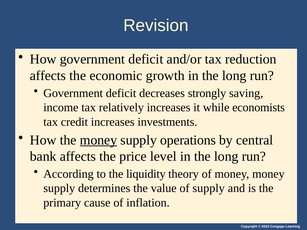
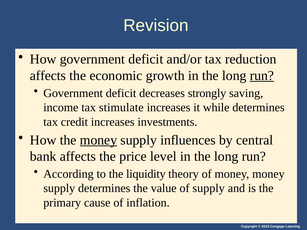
run at (262, 76) underline: none -> present
relatively: relatively -> stimulate
while economists: economists -> determines
operations: operations -> influences
